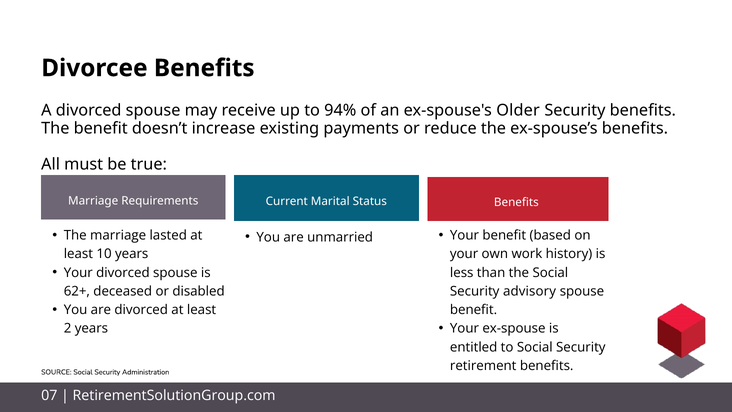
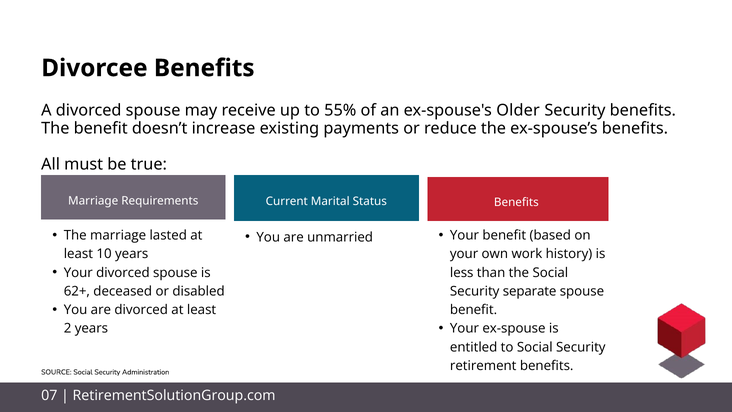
94%: 94% -> 55%
advisory: advisory -> separate
